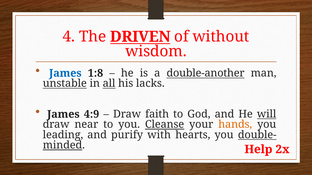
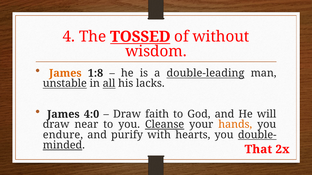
DRIVEN: DRIVEN -> TOSSED
James at (65, 73) colour: blue -> orange
double-another: double-another -> double-leading
4:9: 4:9 -> 4:0
will underline: present -> none
leading: leading -> endure
Help: Help -> That
